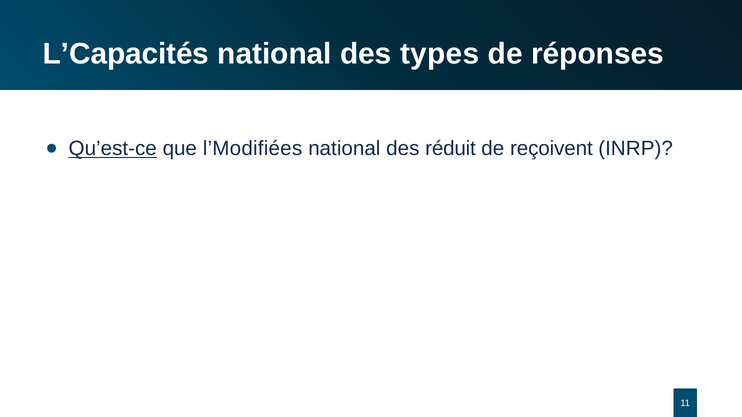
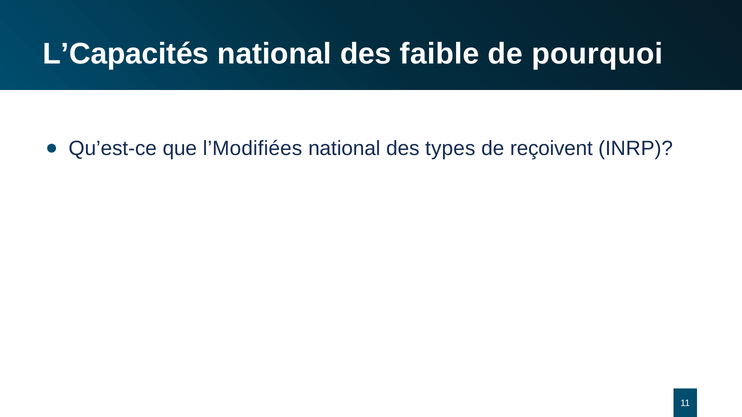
types: types -> faible
réponses: réponses -> pourquoi
Qu’est-ce underline: present -> none
réduit: réduit -> types
